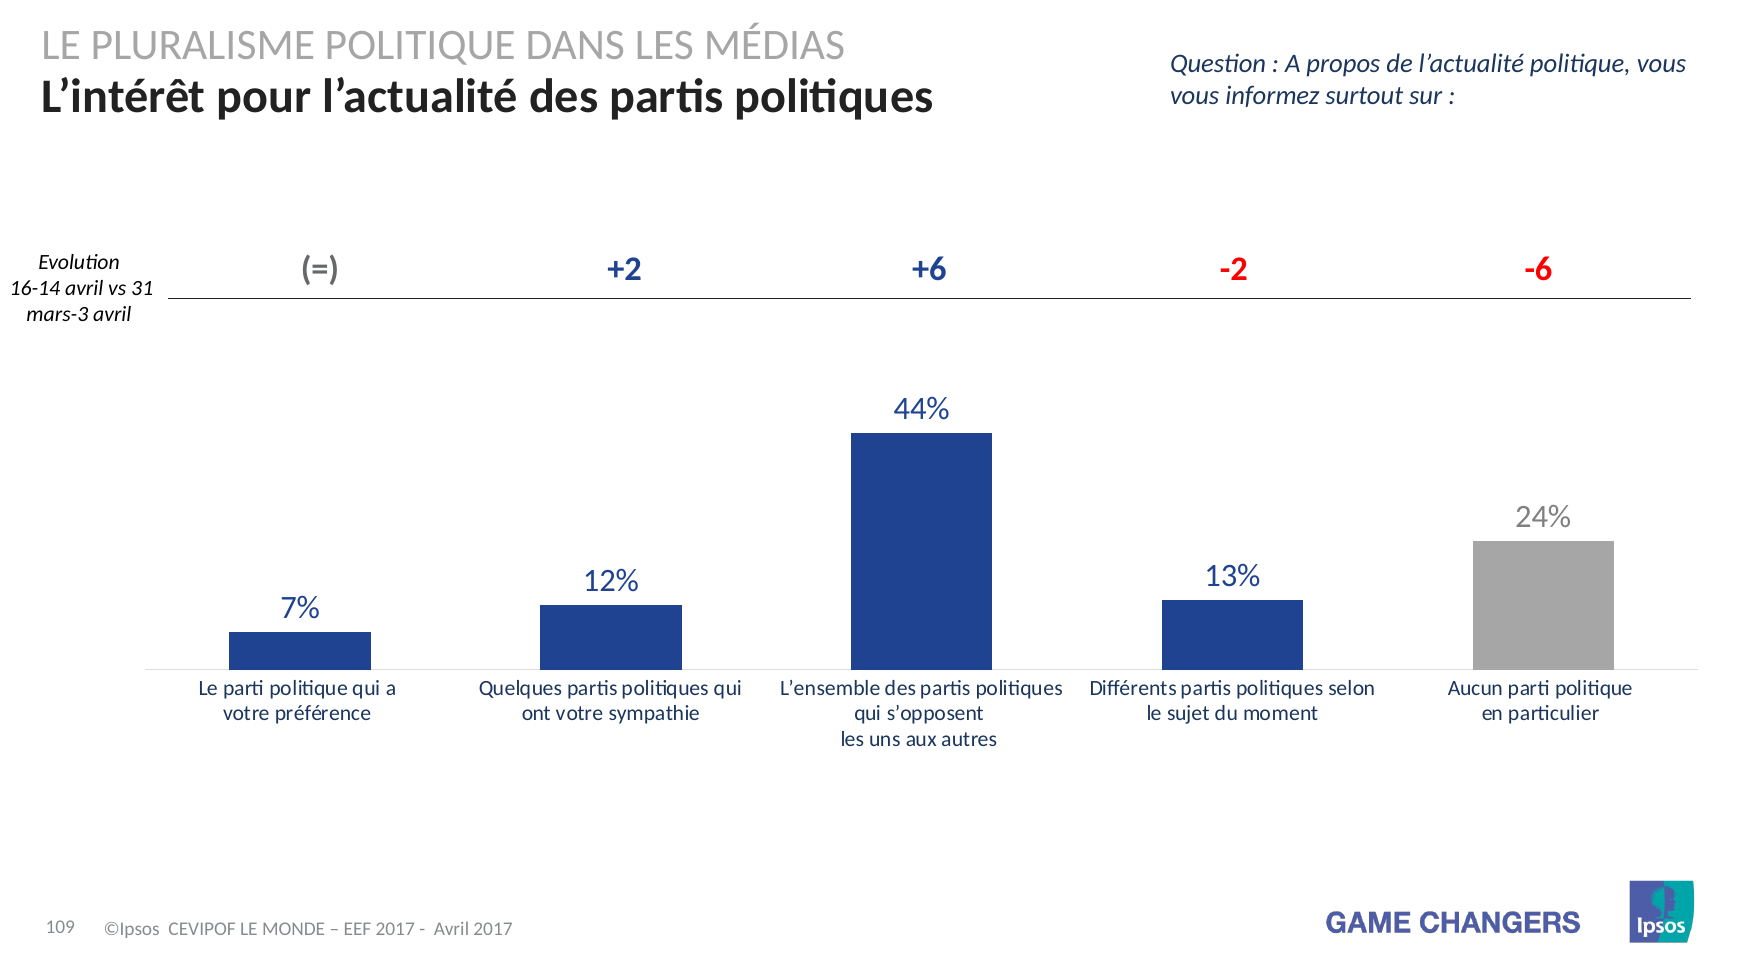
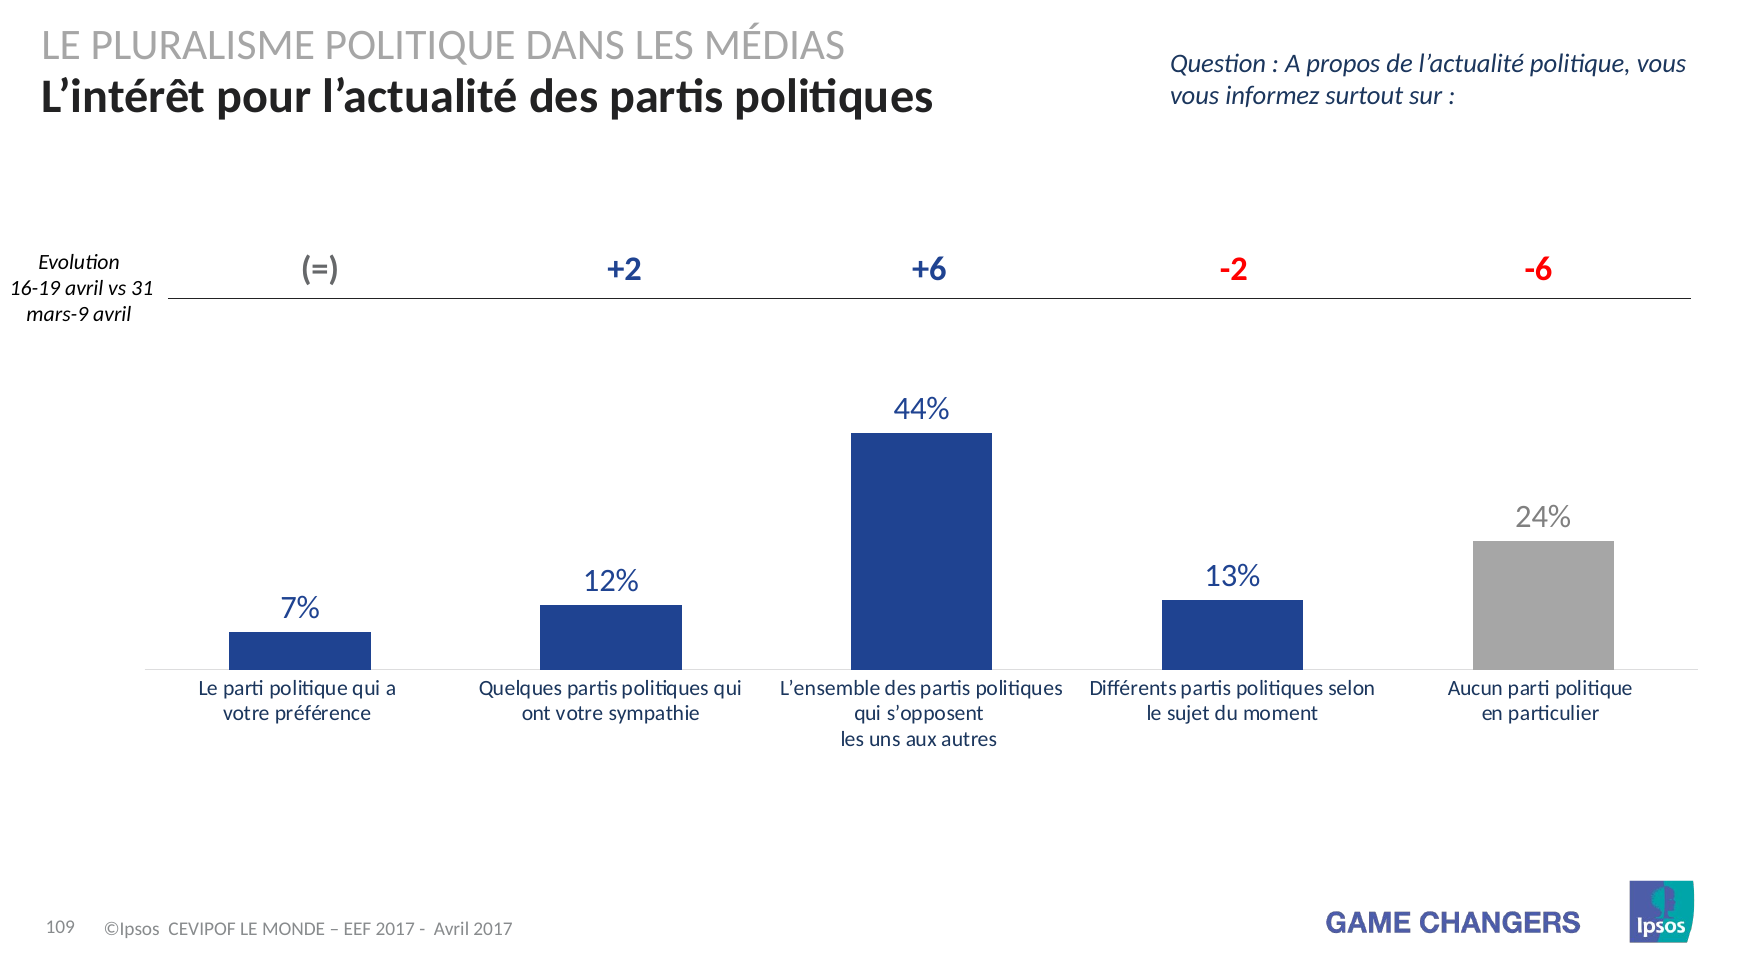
16-14: 16-14 -> 16-19
mars-3: mars-3 -> mars-9
